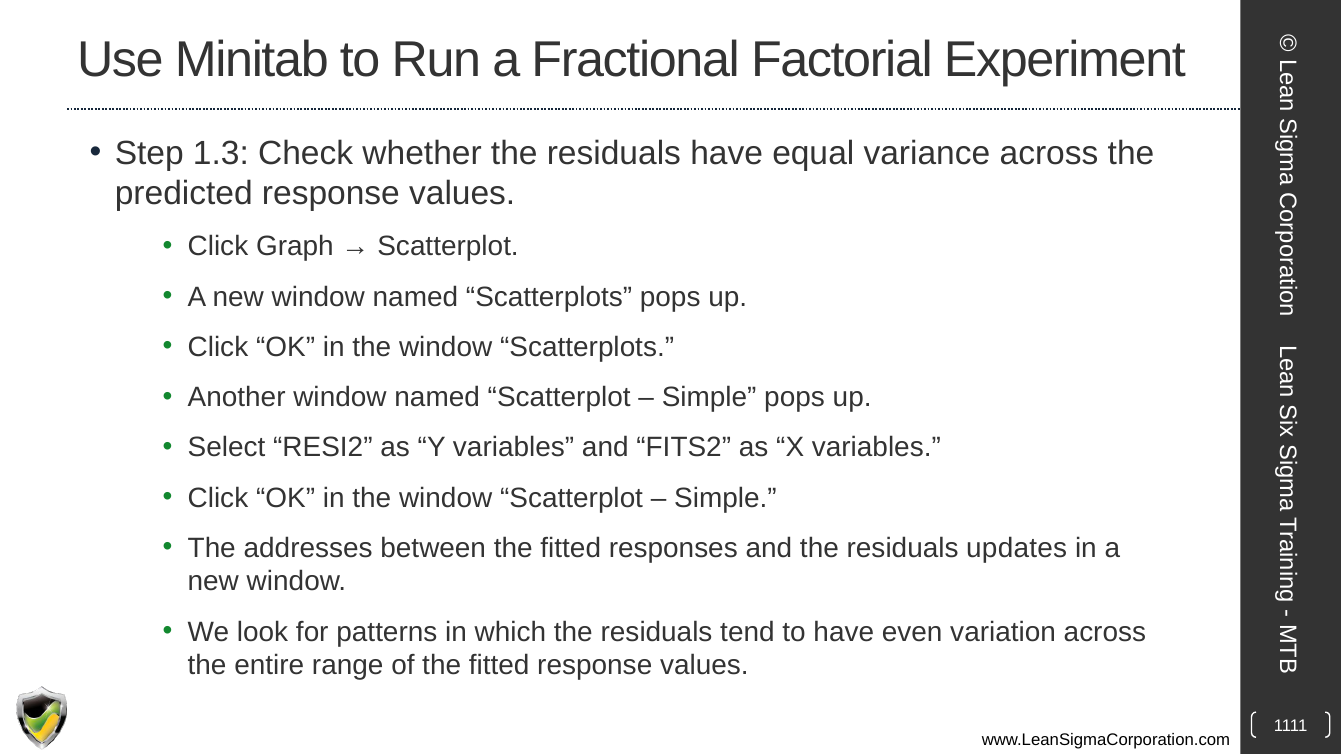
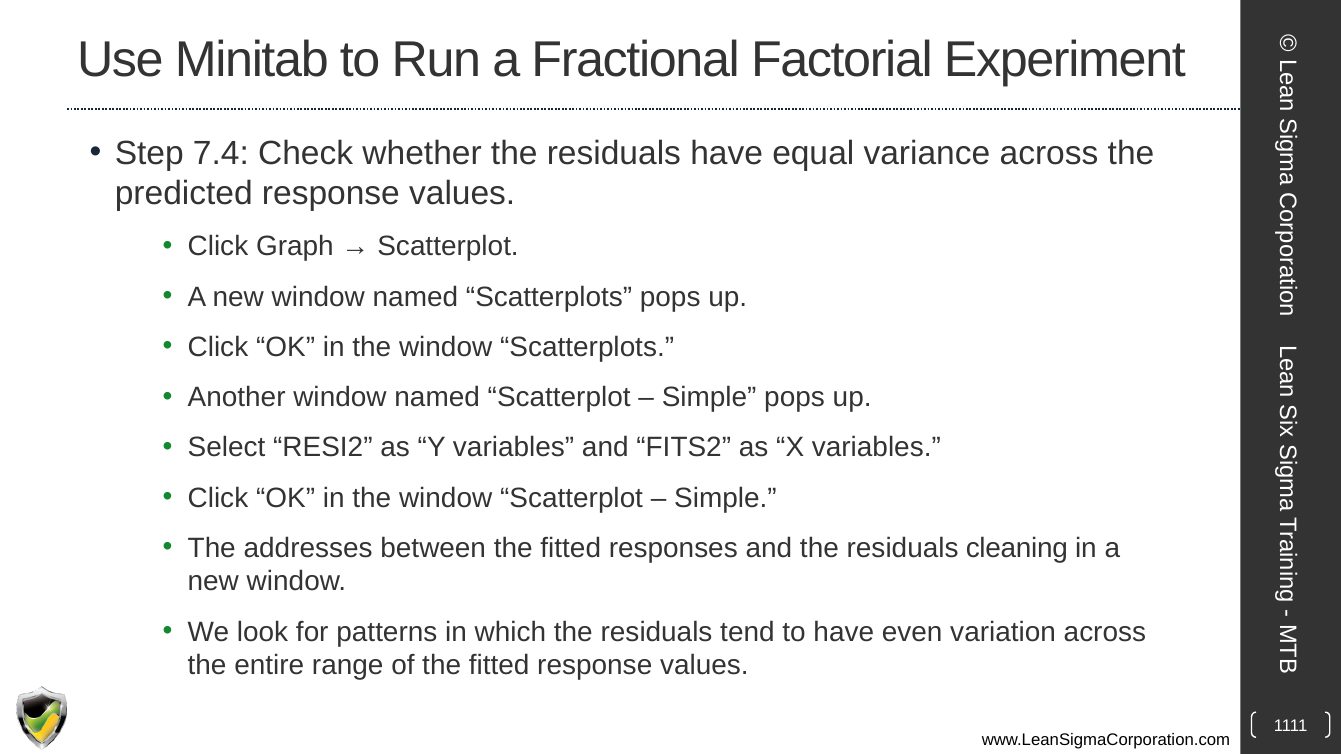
1.3: 1.3 -> 7.4
updates: updates -> cleaning
